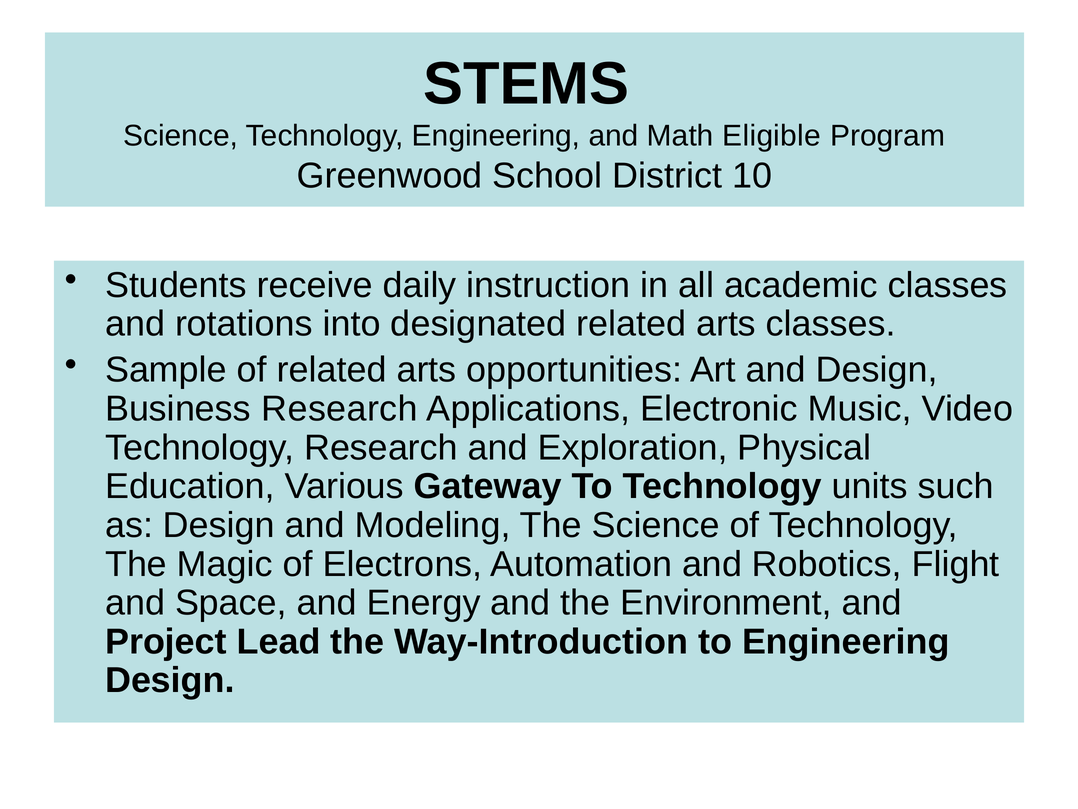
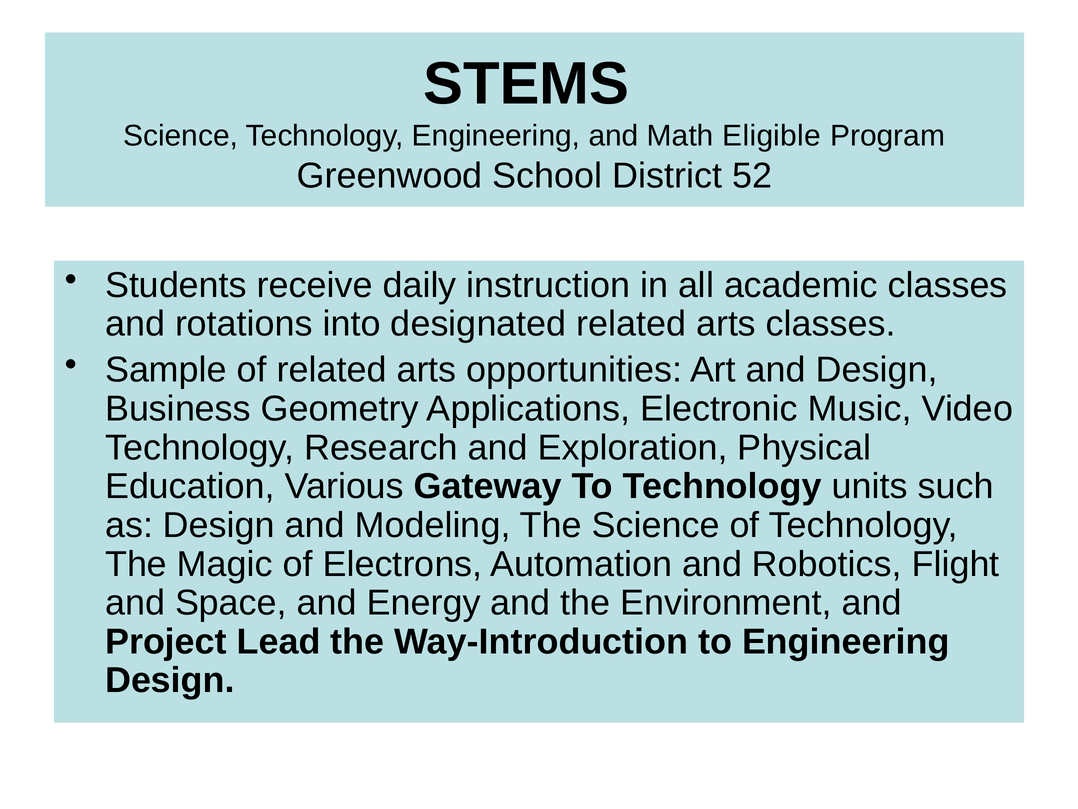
10: 10 -> 52
Business Research: Research -> Geometry
